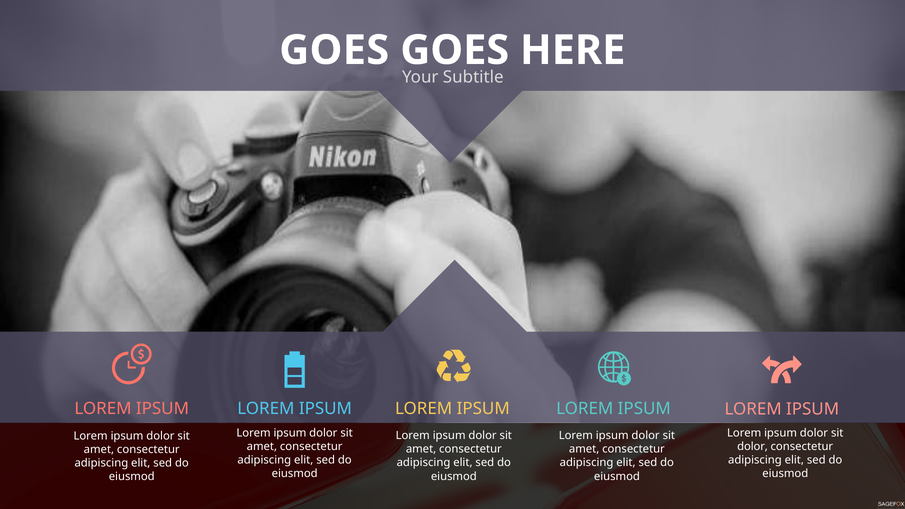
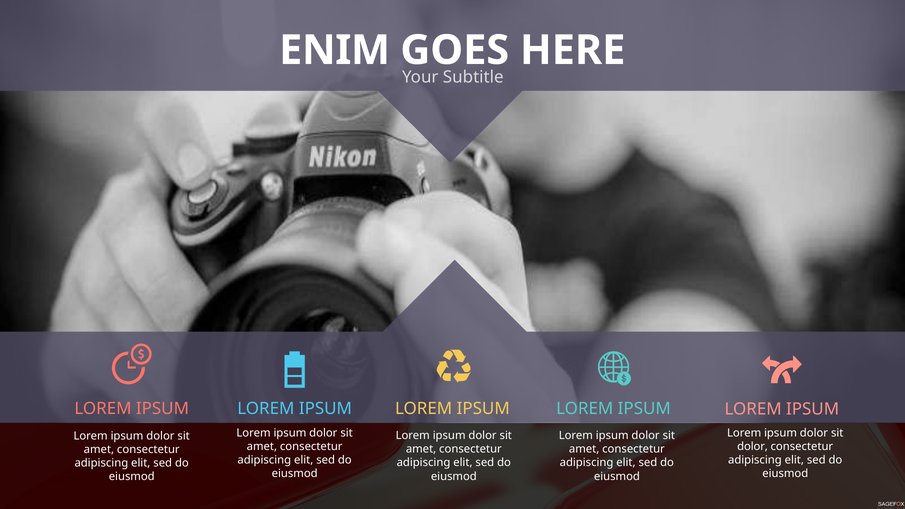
GOES at (334, 50): GOES -> ENIM
